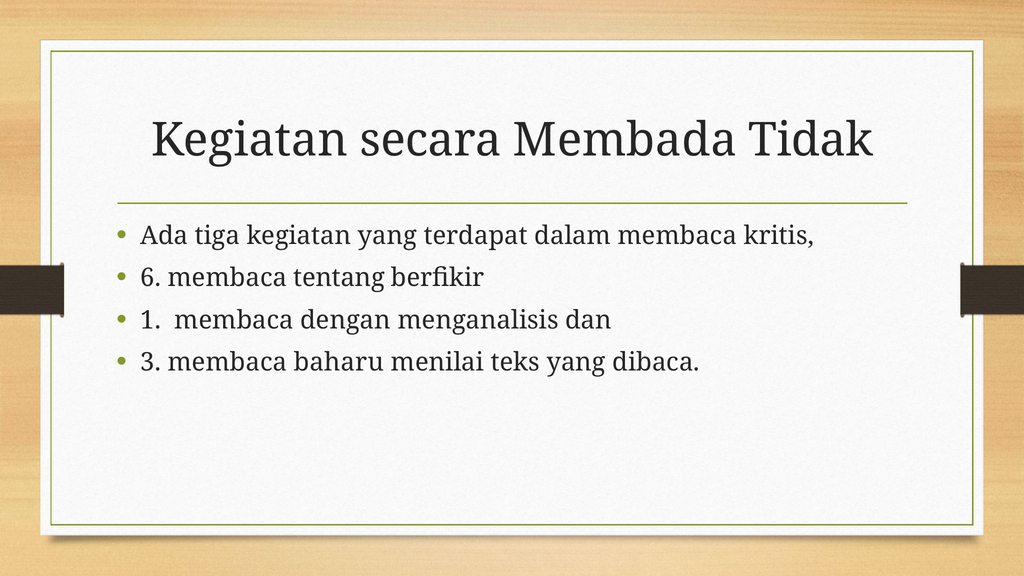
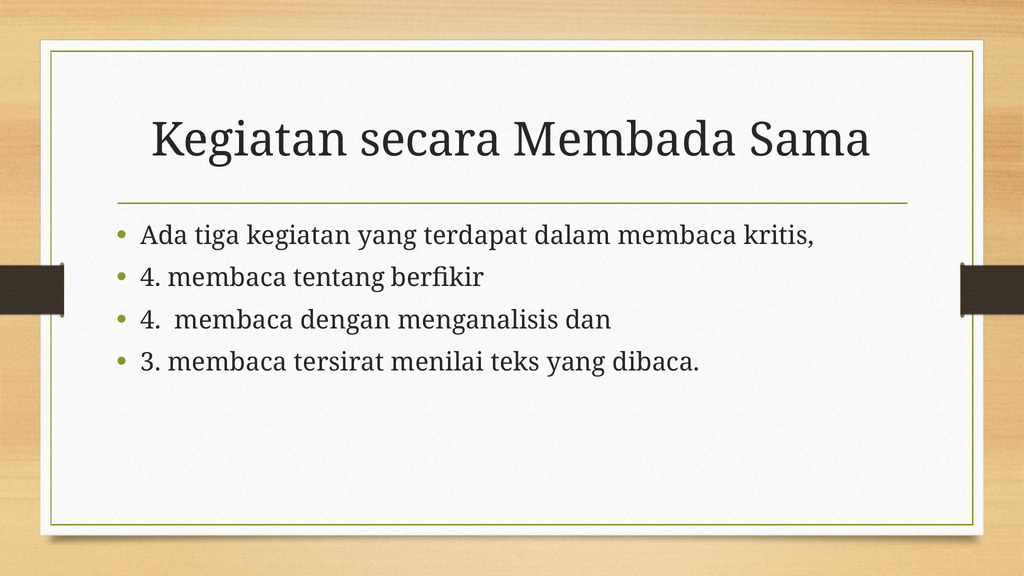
Tidak: Tidak -> Sama
6 at (151, 278): 6 -> 4
1 at (151, 320): 1 -> 4
baharu: baharu -> tersirat
